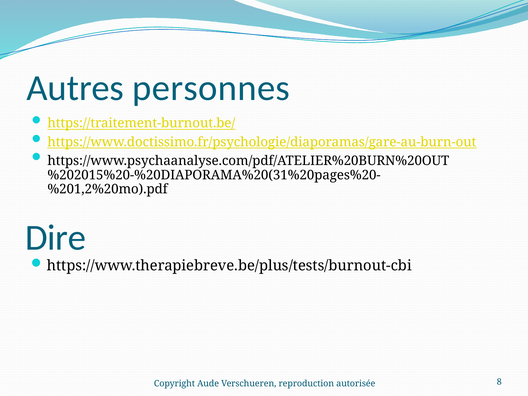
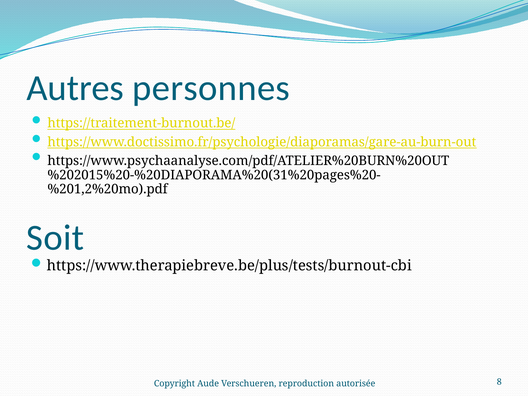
Dire: Dire -> Soit
